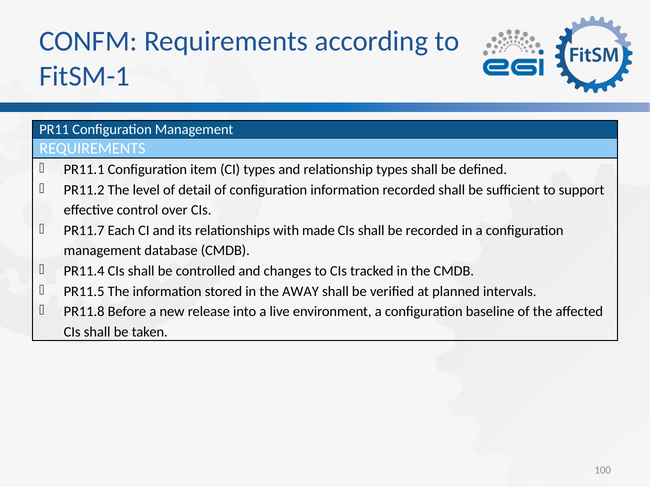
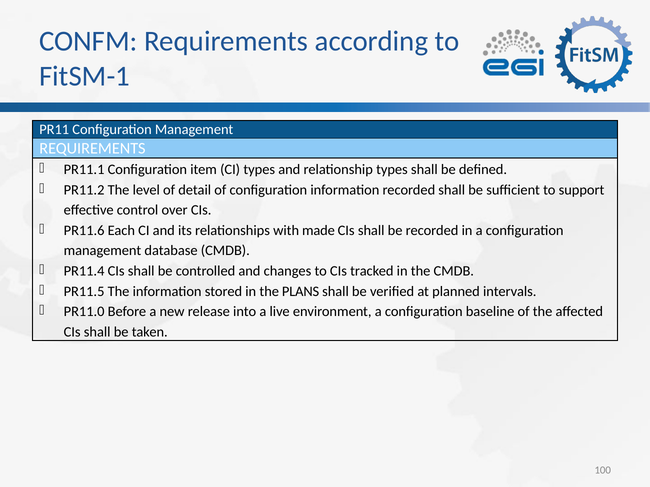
PR11.7: PR11.7 -> PR11.6
AWAY: AWAY -> PLANS
PR11.8: PR11.8 -> PR11.0
